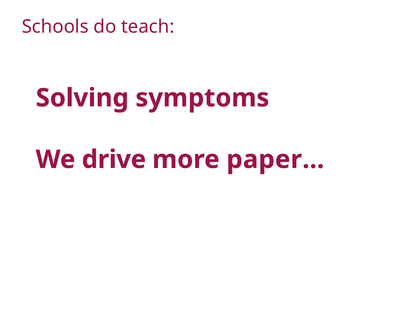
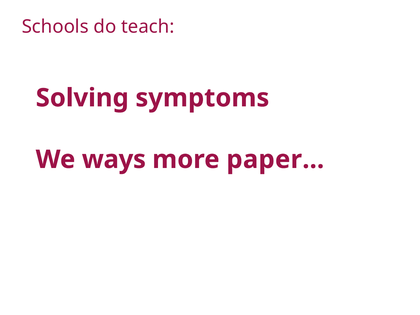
drive: drive -> ways
